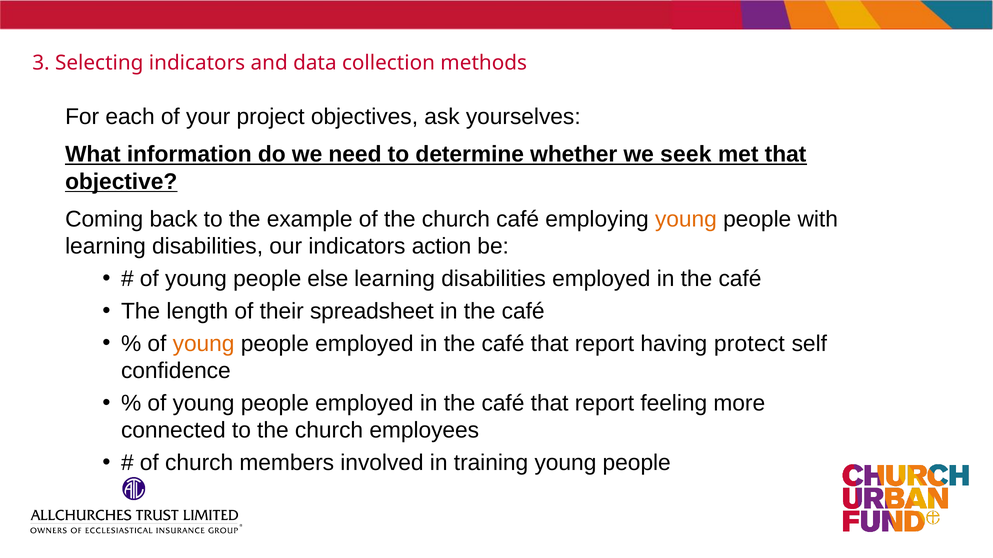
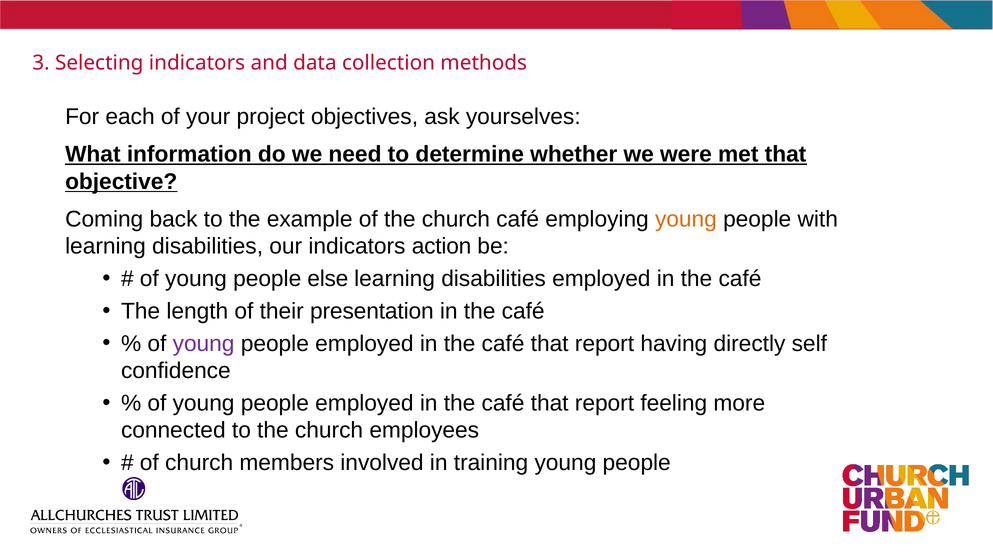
seek: seek -> were
spreadsheet: spreadsheet -> presentation
young at (204, 344) colour: orange -> purple
protect: protect -> directly
